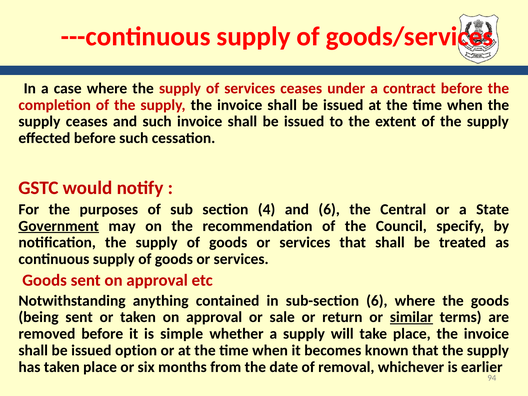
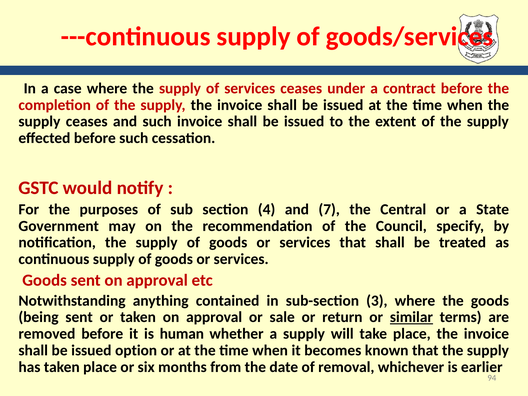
and 6: 6 -> 7
Government underline: present -> none
sub-section 6: 6 -> 3
simple: simple -> human
